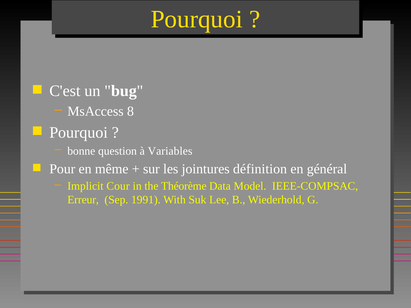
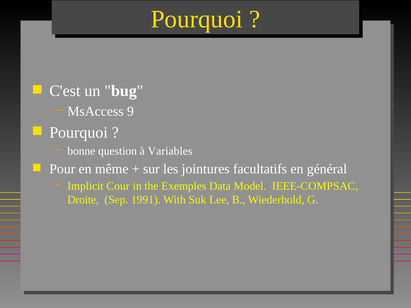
8: 8 -> 9
définition: définition -> facultatifs
Théorème: Théorème -> Exemples
Erreur: Erreur -> Droite
